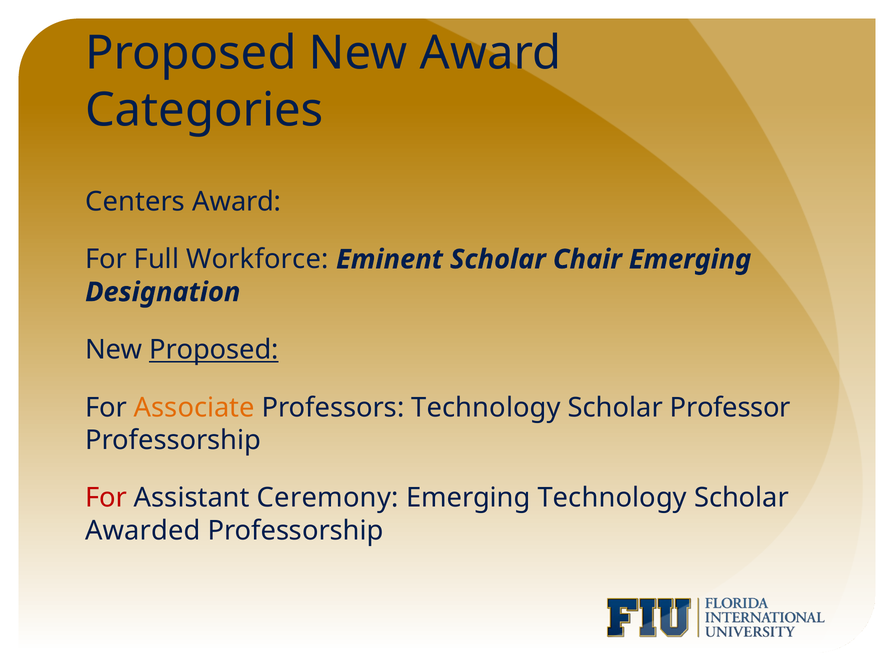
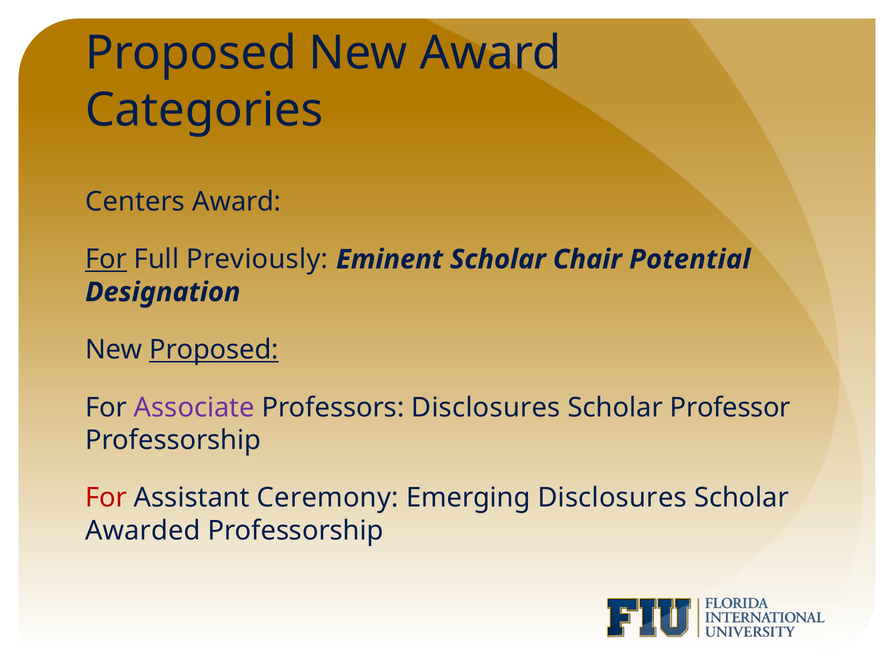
For at (106, 259) underline: none -> present
Workforce: Workforce -> Previously
Chair Emerging: Emerging -> Potential
Associate colour: orange -> purple
Professors Technology: Technology -> Disclosures
Emerging Technology: Technology -> Disclosures
